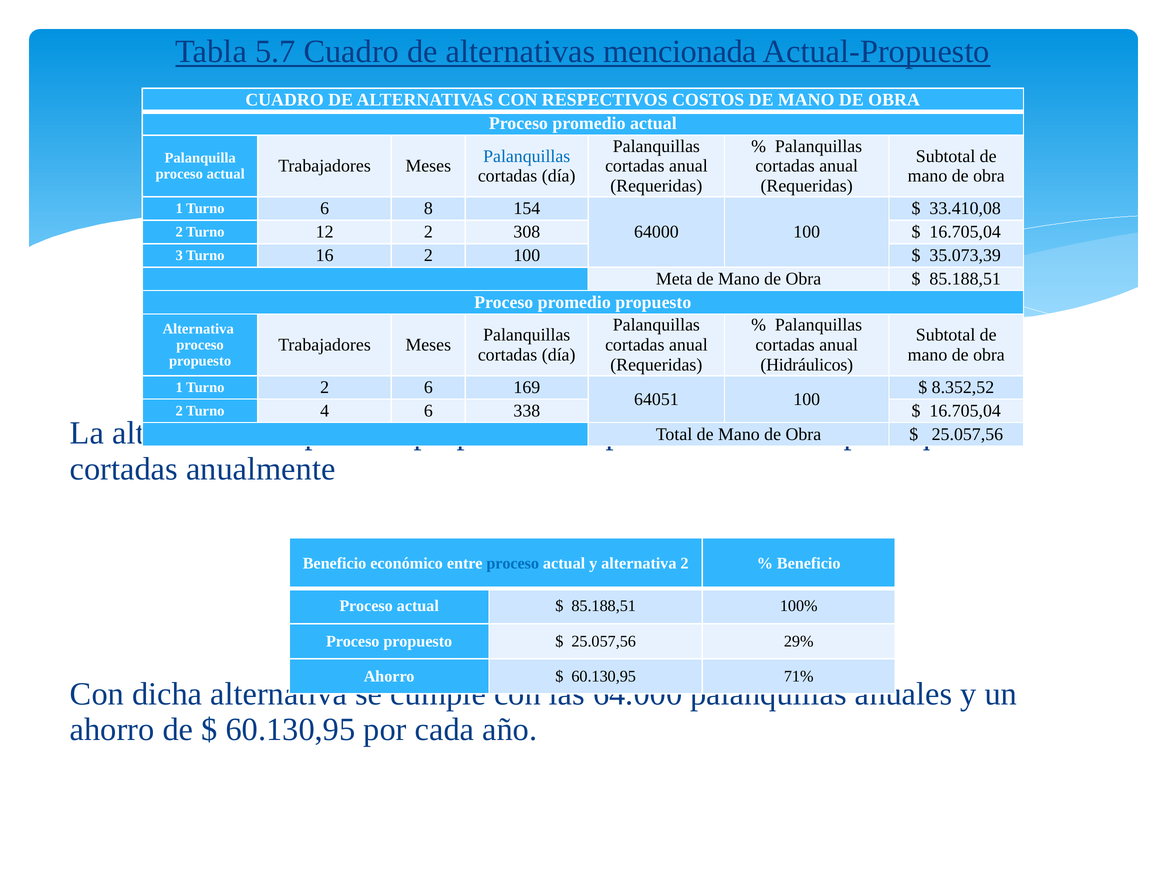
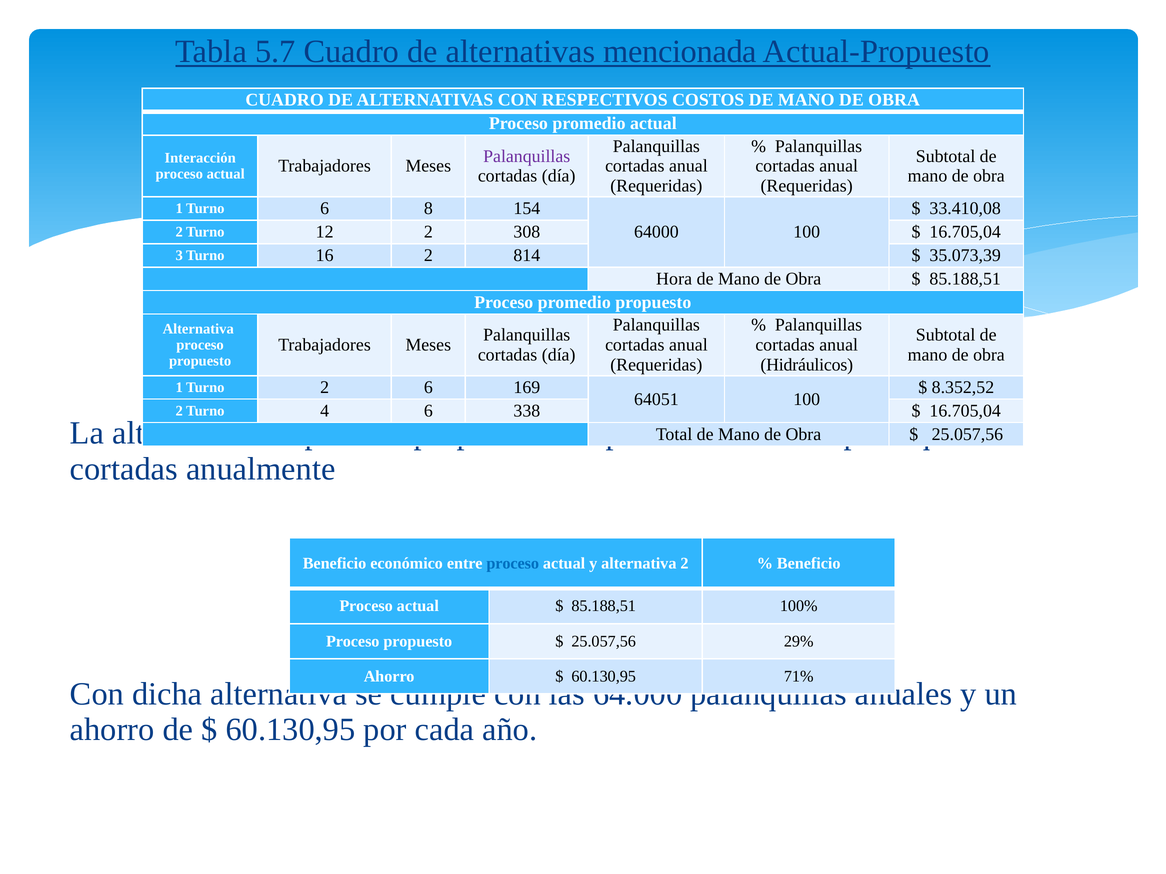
Palanquillas at (527, 156) colour: blue -> purple
Palanquilla: Palanquilla -> Interacción
2 100: 100 -> 814
Meta: Meta -> Hora
